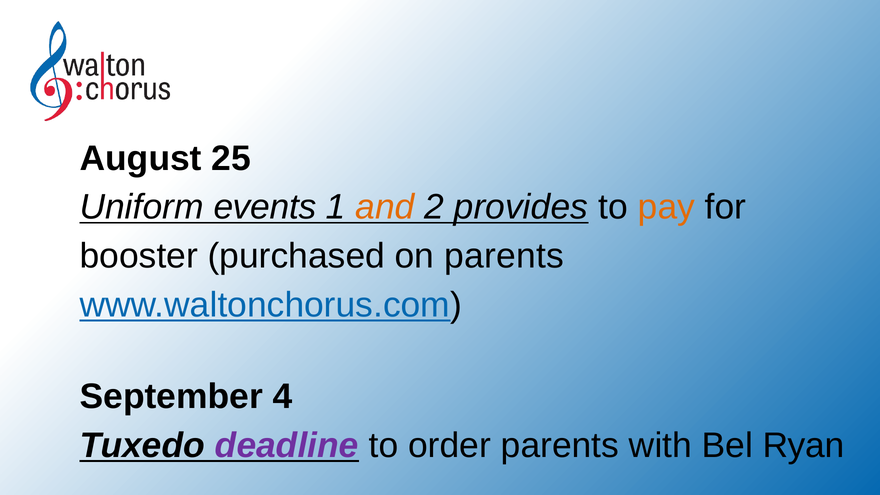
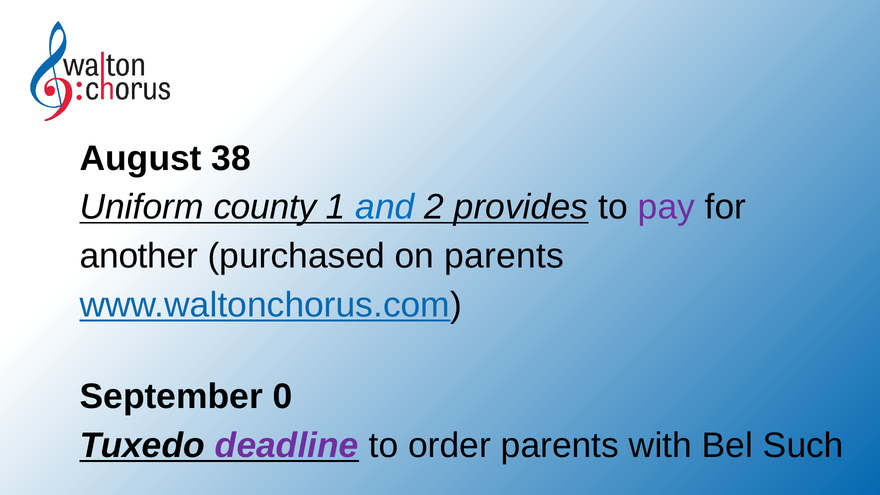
25: 25 -> 38
events: events -> county
and colour: orange -> blue
pay colour: orange -> purple
booster: booster -> another
4: 4 -> 0
Ryan: Ryan -> Such
